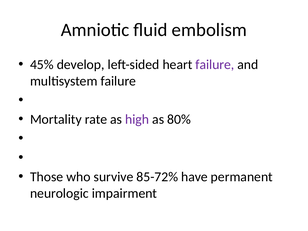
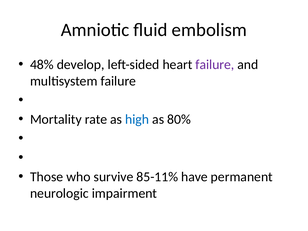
45%: 45% -> 48%
high colour: purple -> blue
85-72%: 85-72% -> 85-11%
